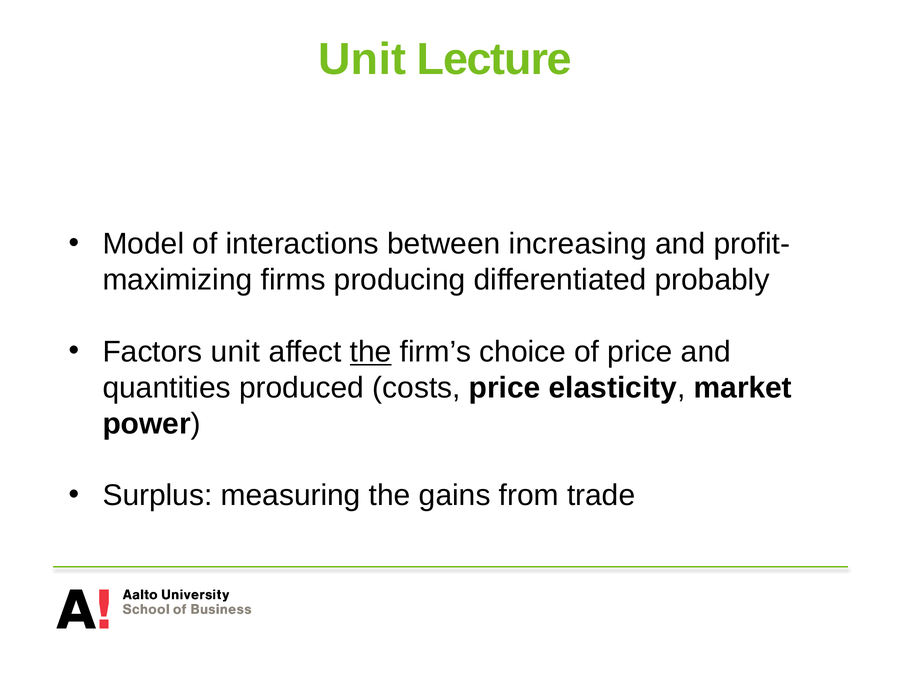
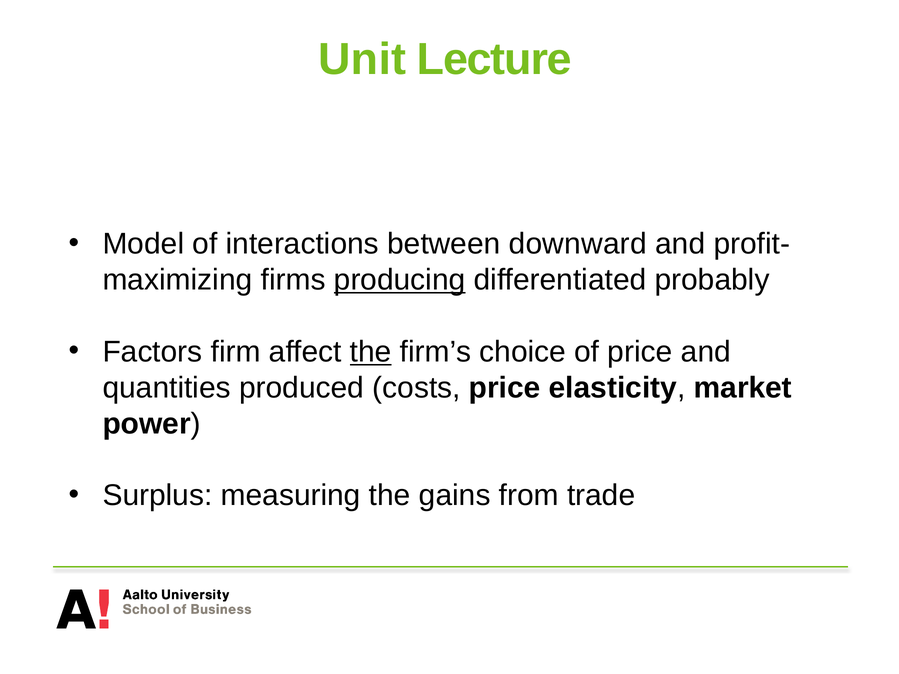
increasing: increasing -> downward
producing underline: none -> present
Factors unit: unit -> firm
